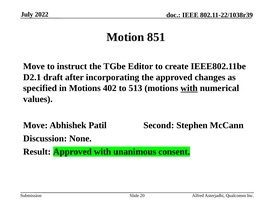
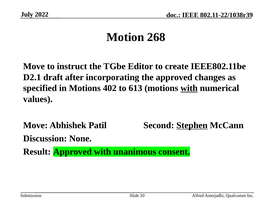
851: 851 -> 268
513: 513 -> 613
Stephen underline: none -> present
